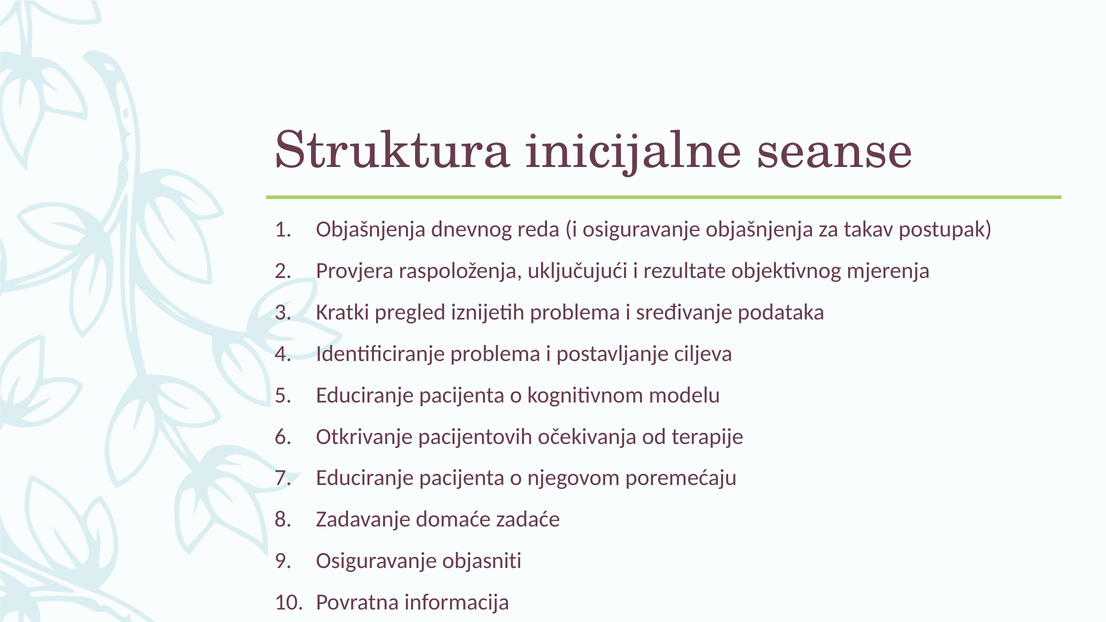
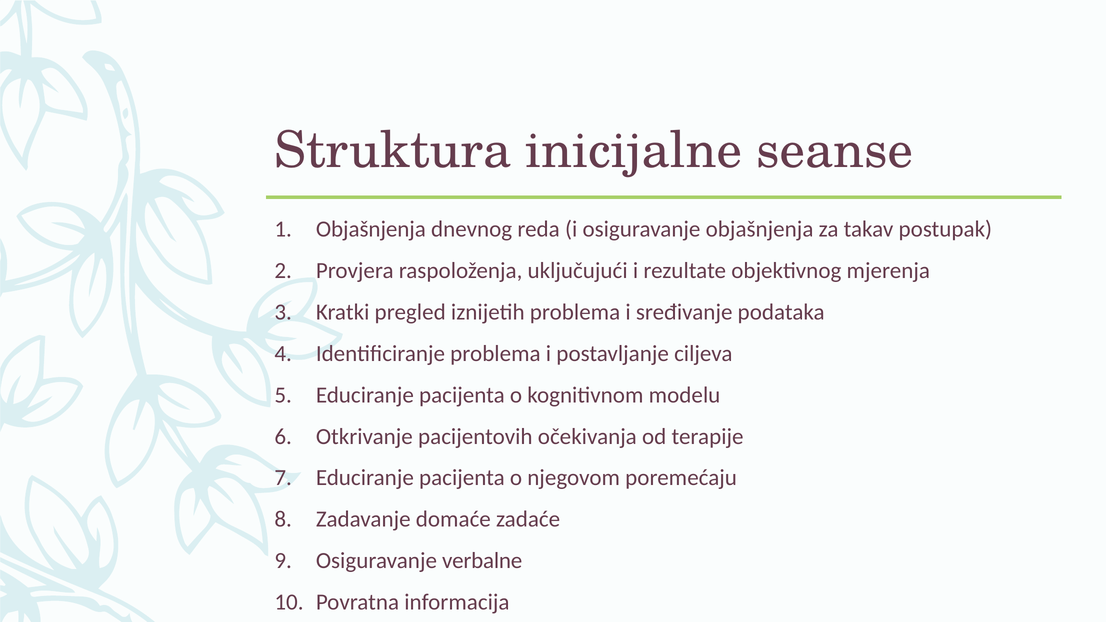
objasniti: objasniti -> verbalne
